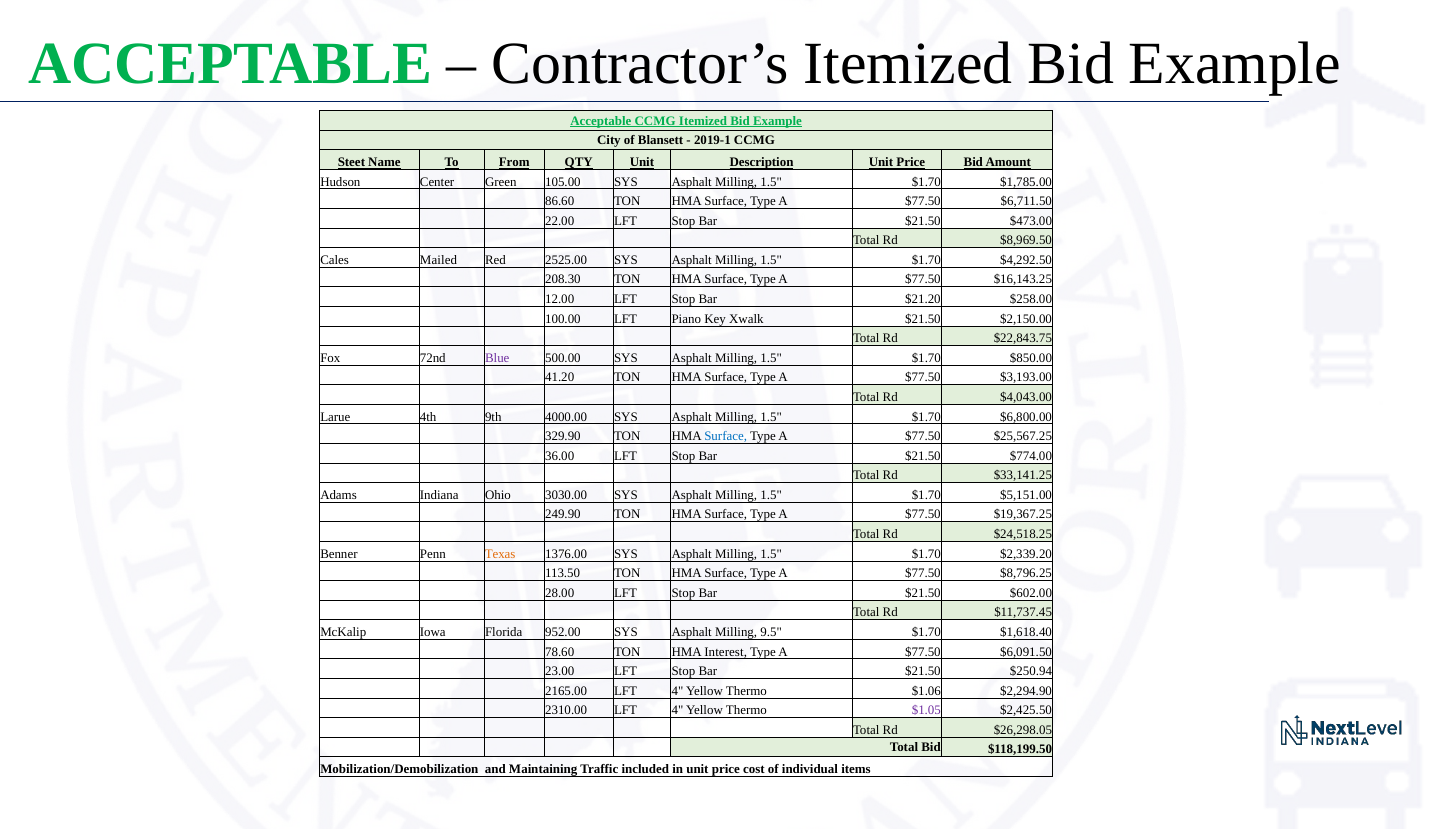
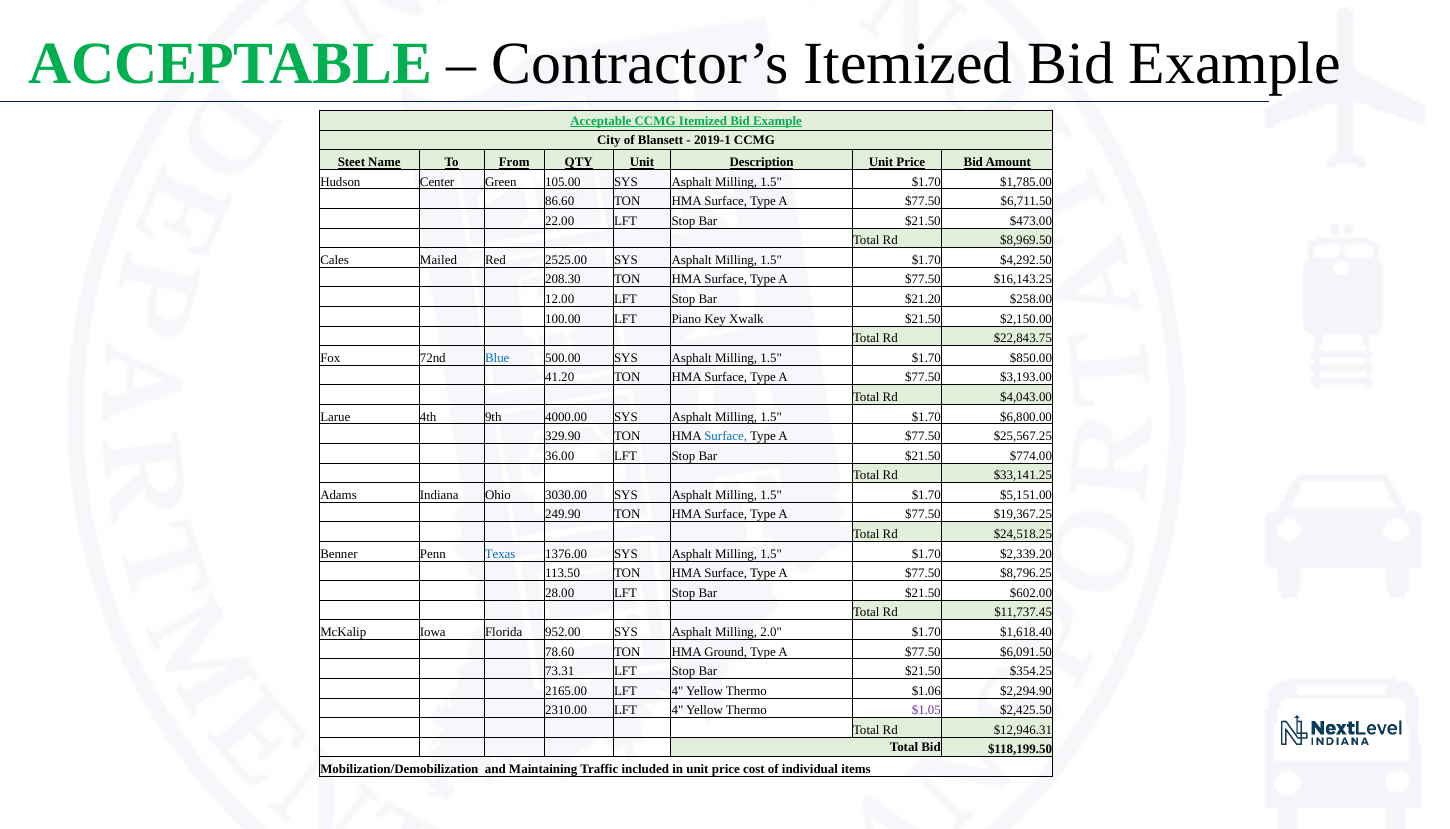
Blue colour: purple -> blue
Texas colour: orange -> blue
9.5: 9.5 -> 2.0
Interest: Interest -> Ground
23.00: 23.00 -> 73.31
$250.94: $250.94 -> $354.25
$26,298.05: $26,298.05 -> $12,946.31
